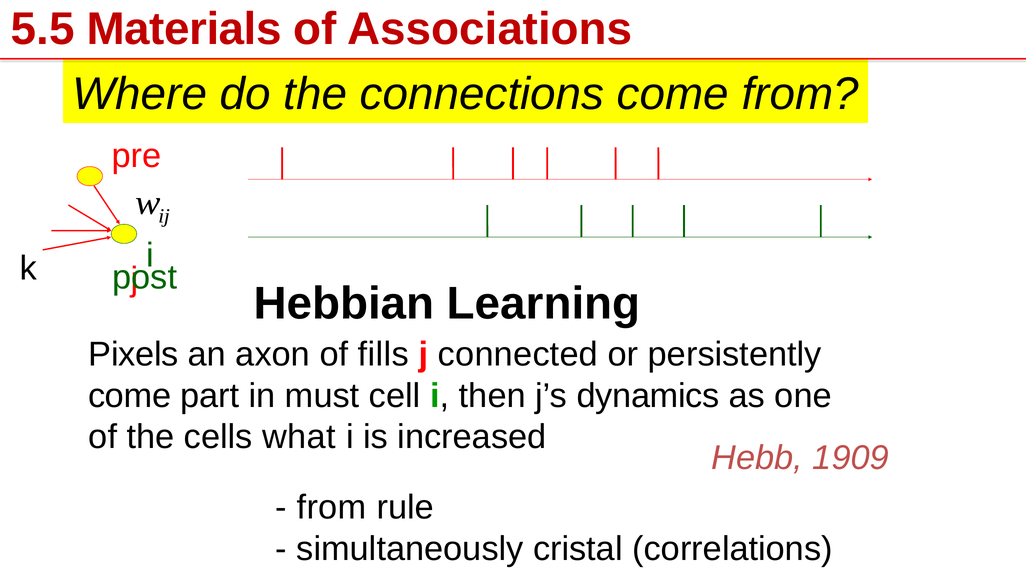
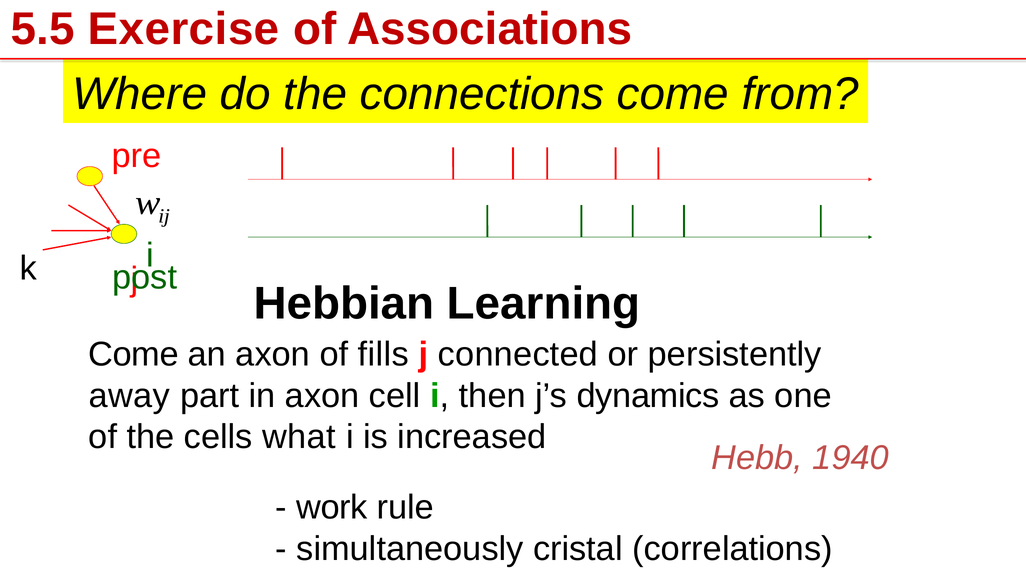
Materials: Materials -> Exercise
Pixels at (133, 354): Pixels -> Come
come at (130, 396): come -> away
in must: must -> axon
1909: 1909 -> 1940
from at (332, 508): from -> work
